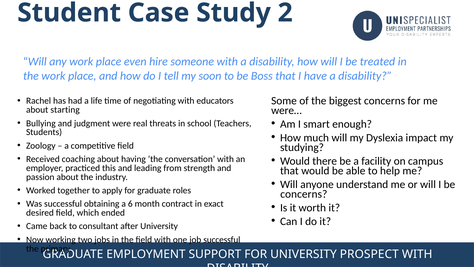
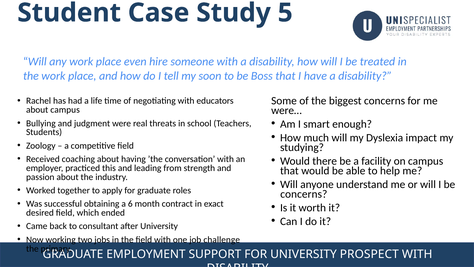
2: 2 -> 5
about starting: starting -> campus
job successful: successful -> challenge
